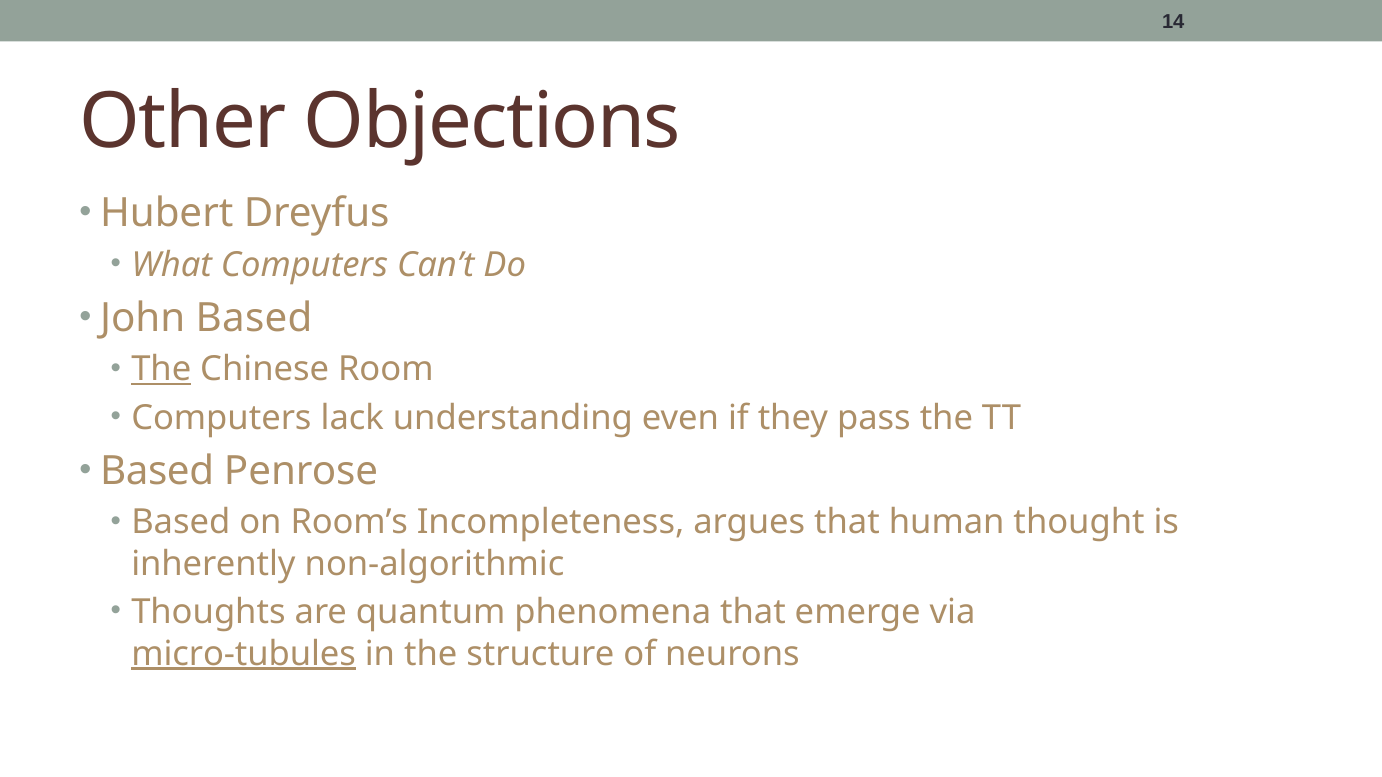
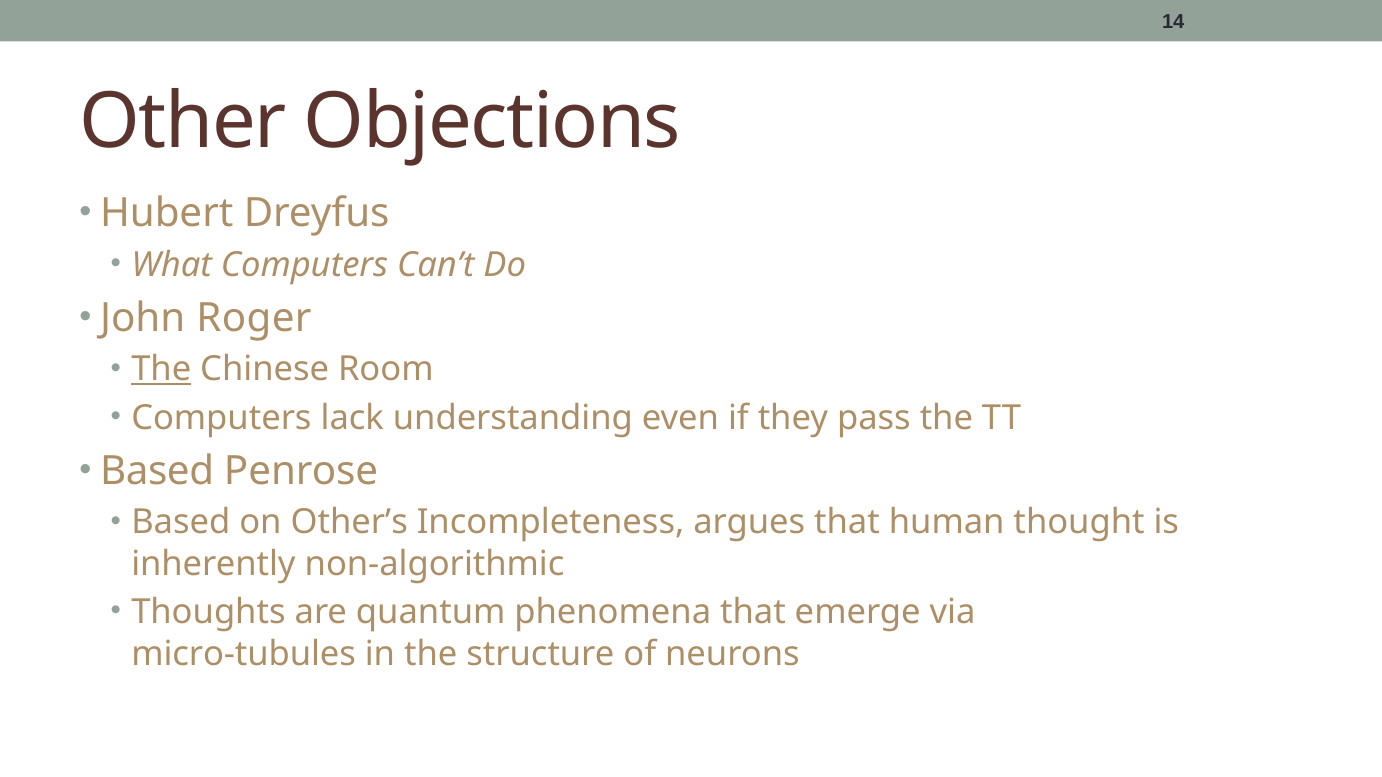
John Based: Based -> Roger
Room’s: Room’s -> Other’s
micro-tubules underline: present -> none
